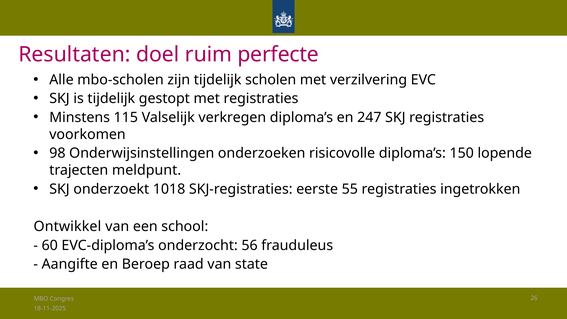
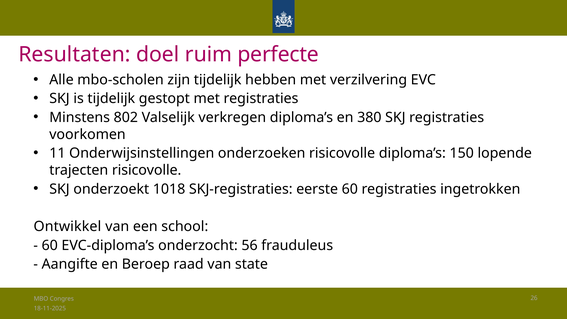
scholen: scholen -> hebben
115: 115 -> 802
247: 247 -> 380
98: 98 -> 11
trajecten meldpunt: meldpunt -> risicovolle
eerste 55: 55 -> 60
